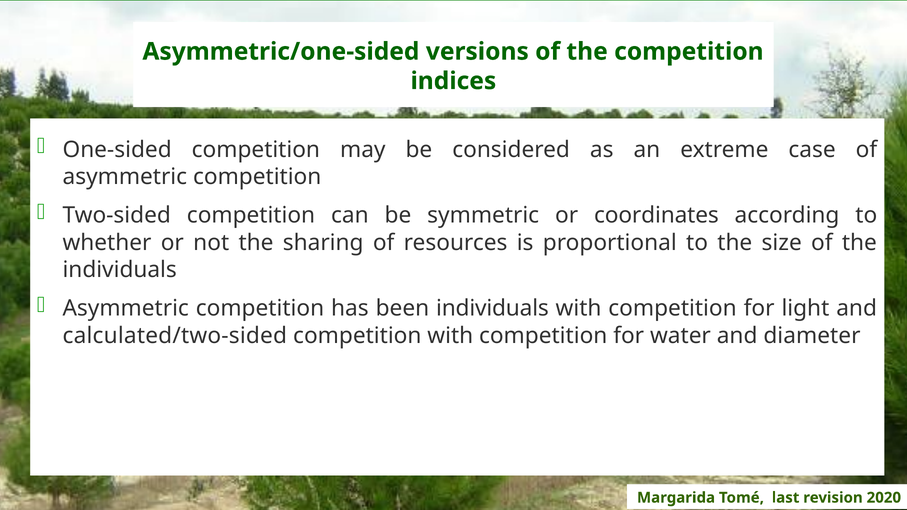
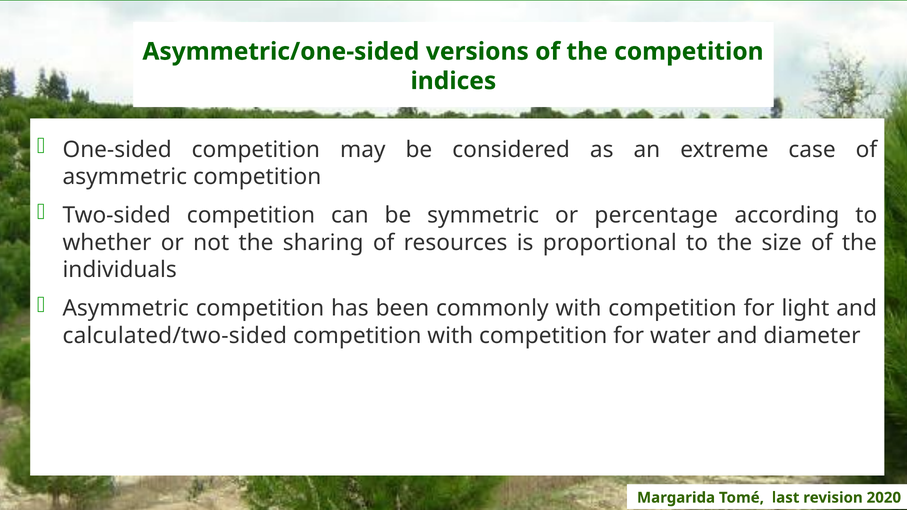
coordinates: coordinates -> percentage
been individuals: individuals -> commonly
